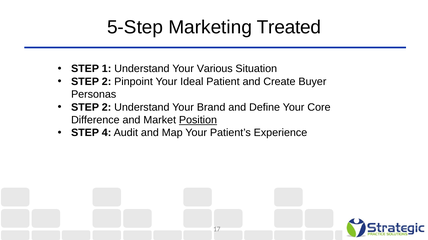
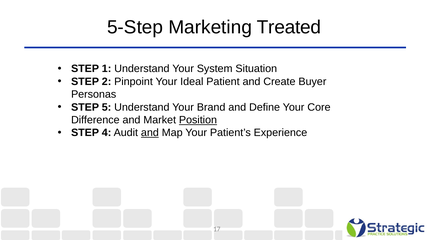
Various: Various -> System
2 at (107, 108): 2 -> 5
and at (150, 133) underline: none -> present
